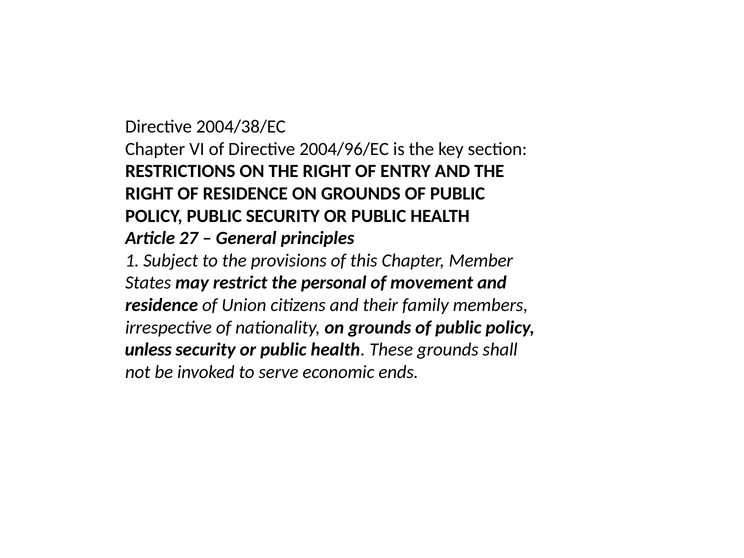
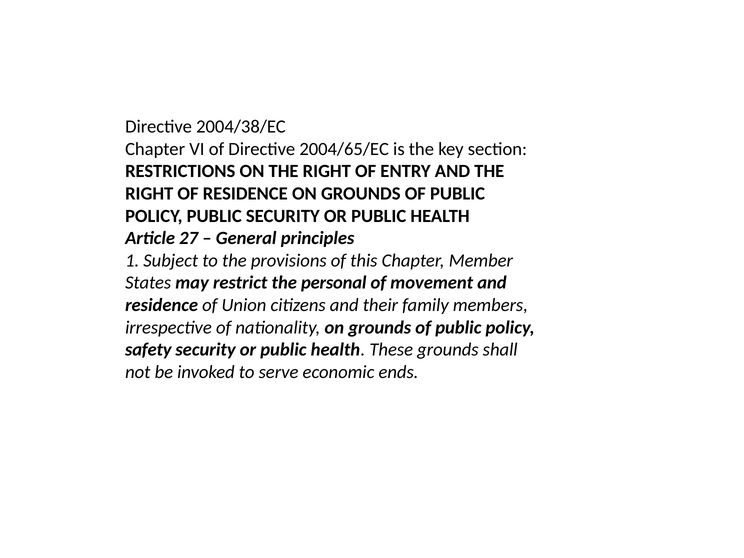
2004/96/EC: 2004/96/EC -> 2004/65/EC
unless: unless -> safety
